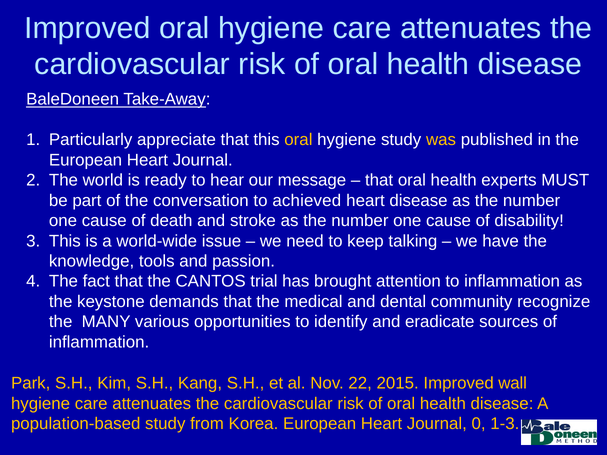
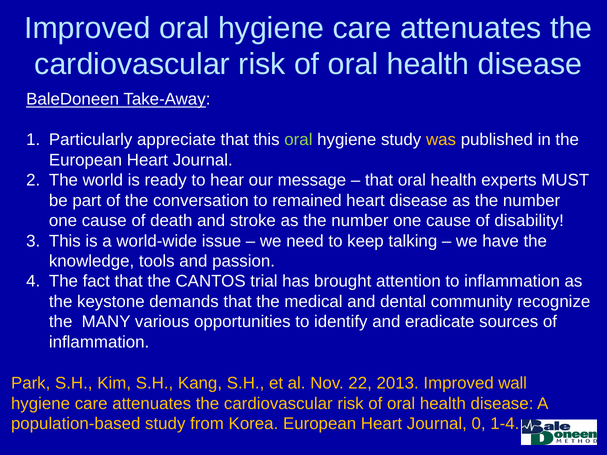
oral at (298, 140) colour: yellow -> light green
achieved: achieved -> remained
2015: 2015 -> 2013
1-3: 1-3 -> 1-4
